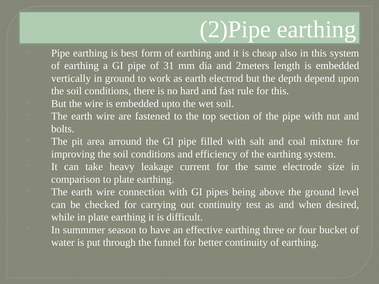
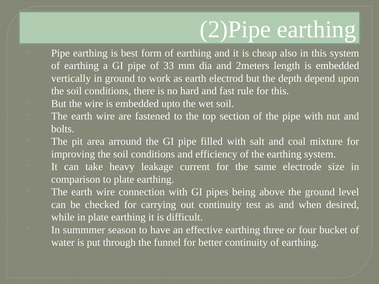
31: 31 -> 33
